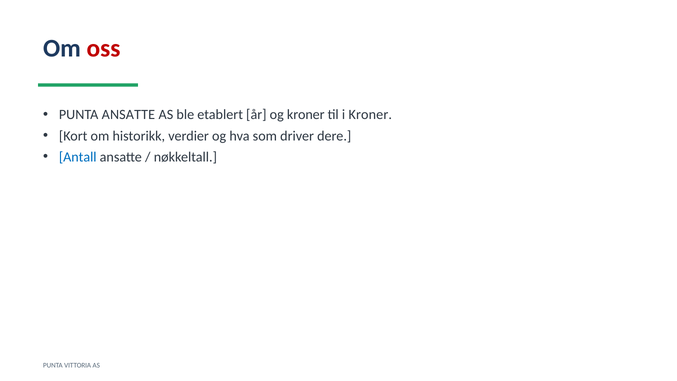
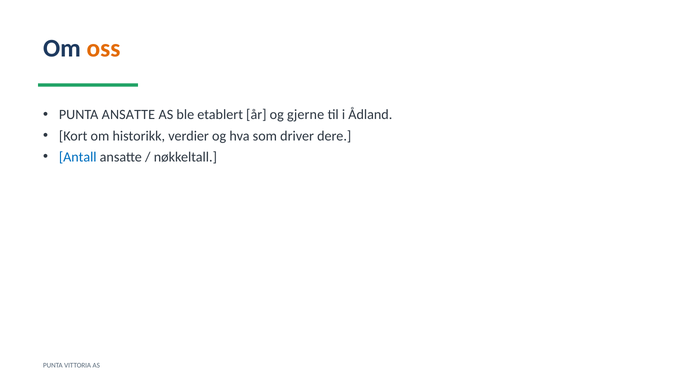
oss colour: red -> orange
og kroner: kroner -> gjerne
i Kroner: Kroner -> Ådland
